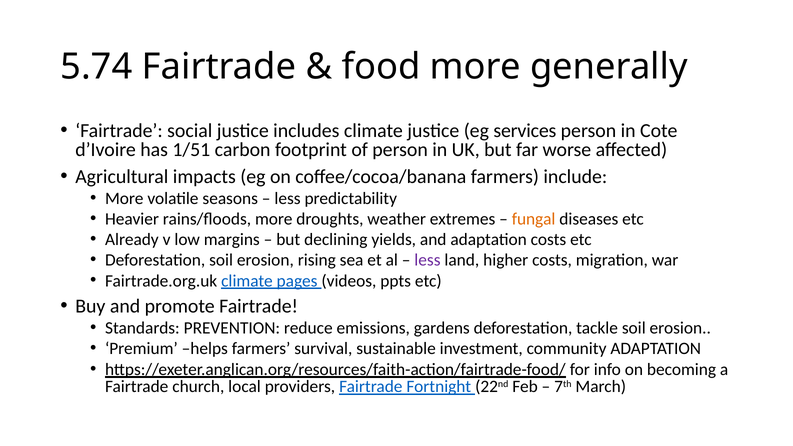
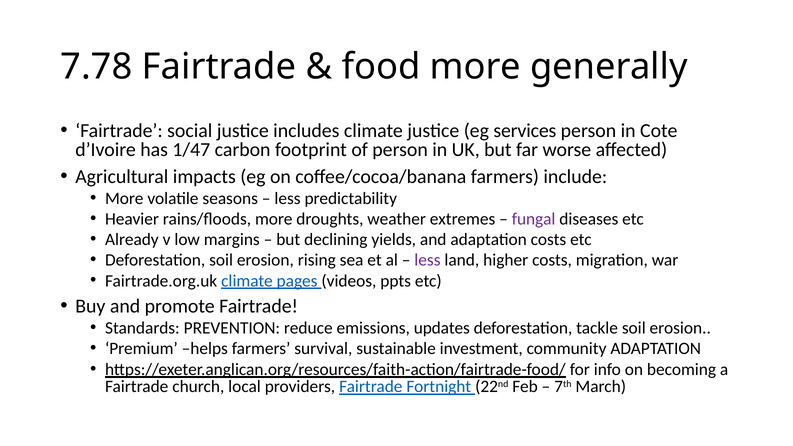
5.74: 5.74 -> 7.78
1/51: 1/51 -> 1/47
fungal colour: orange -> purple
gardens: gardens -> updates
